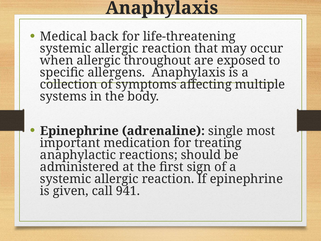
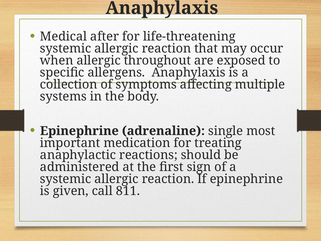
back: back -> after
941: 941 -> 811
